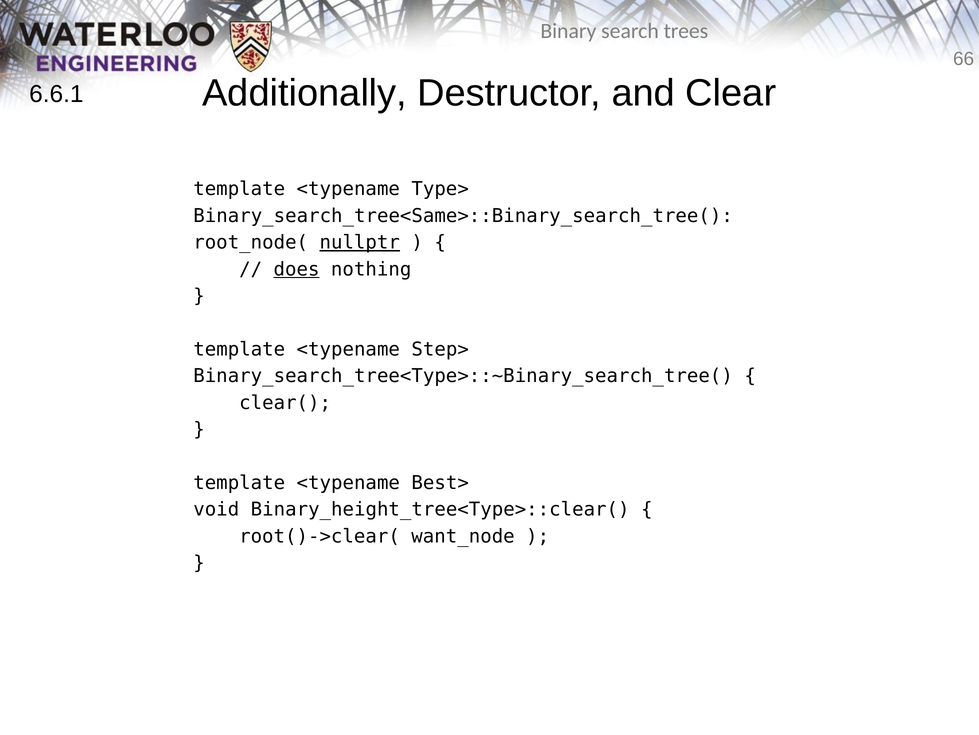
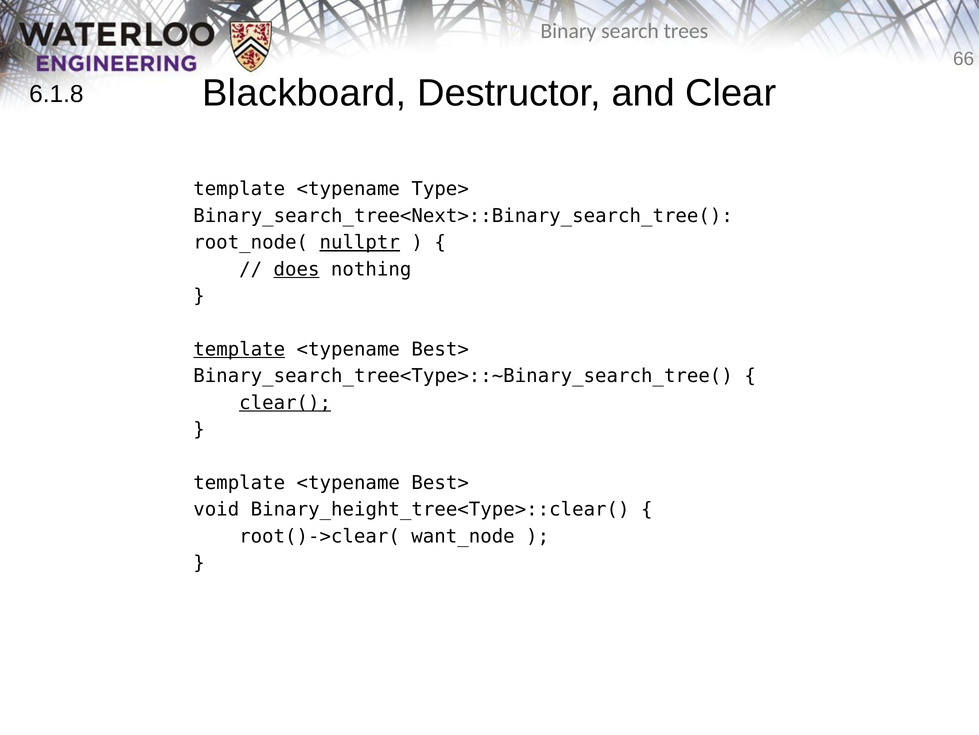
Additionally: Additionally -> Blackboard
6.6.1: 6.6.1 -> 6.1.8
Binary_search_tree<Same>::Binary_search_tree(: Binary_search_tree<Same>::Binary_search_tree( -> Binary_search_tree<Next>::Binary_search_tree(
template at (239, 349) underline: none -> present
Step> at (440, 349): Step> -> Best>
clear( underline: none -> present
